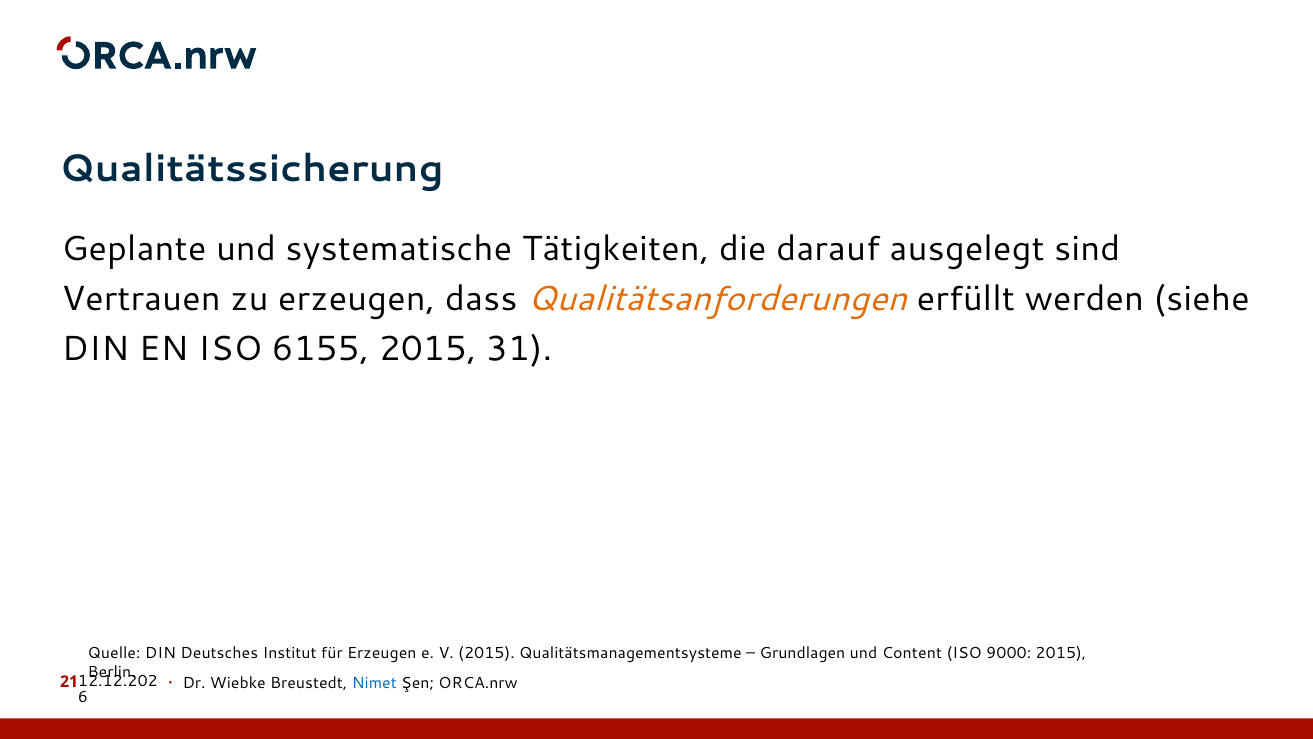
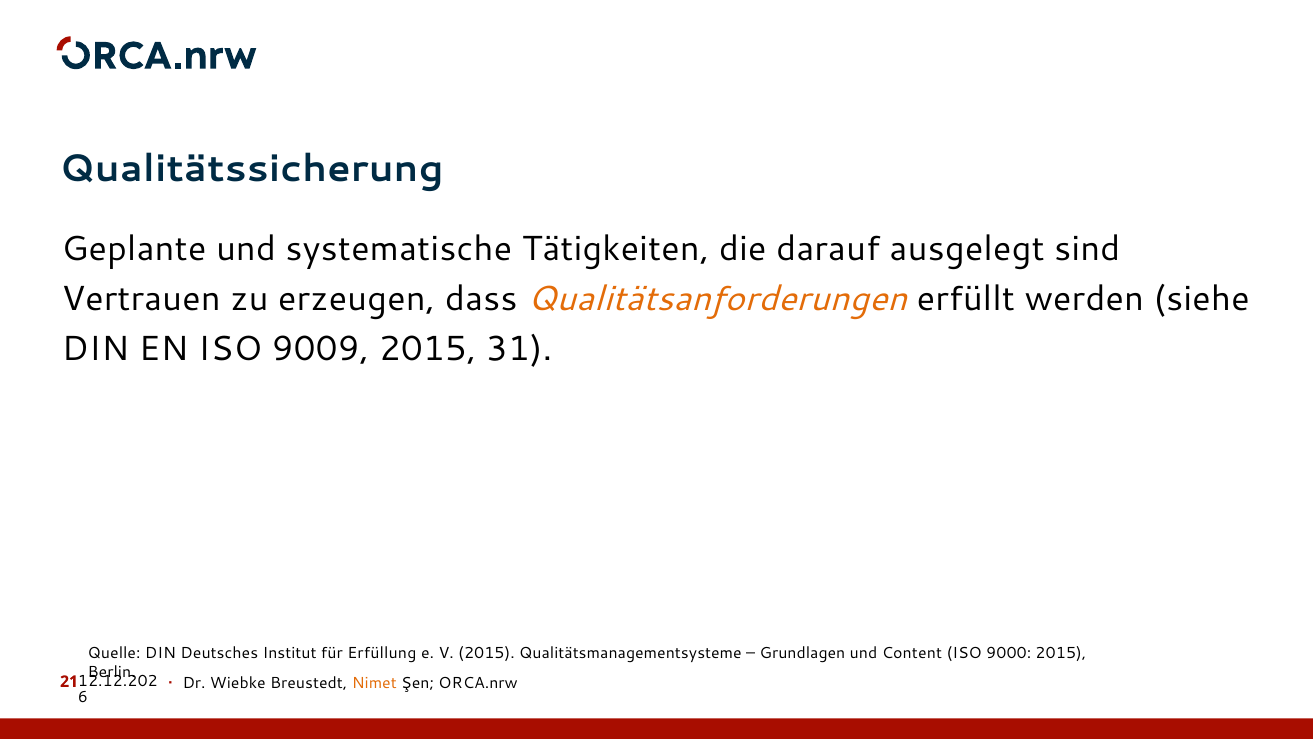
6155: 6155 -> 9009
für Erzeugen: Erzeugen -> Erfüllung
Nimet colour: blue -> orange
